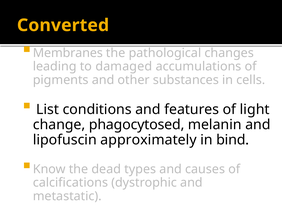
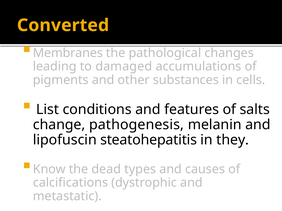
light: light -> salts
phagocytosed: phagocytosed -> pathogenesis
approximately: approximately -> steatohepatitis
bind: bind -> they
